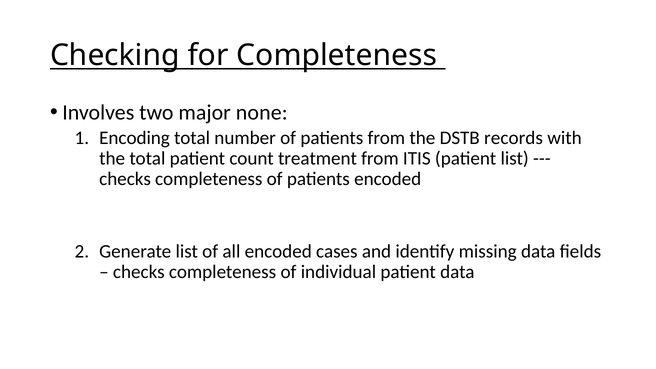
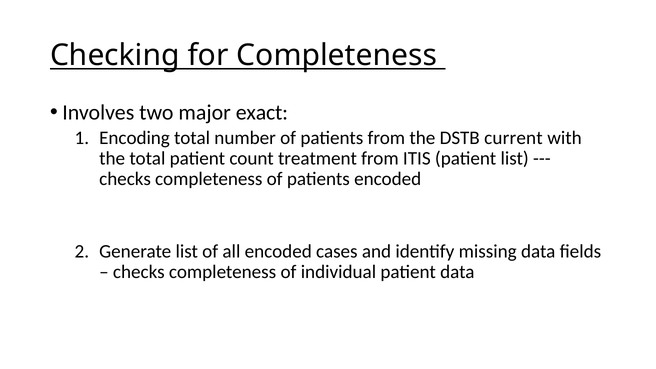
none: none -> exact
records: records -> current
